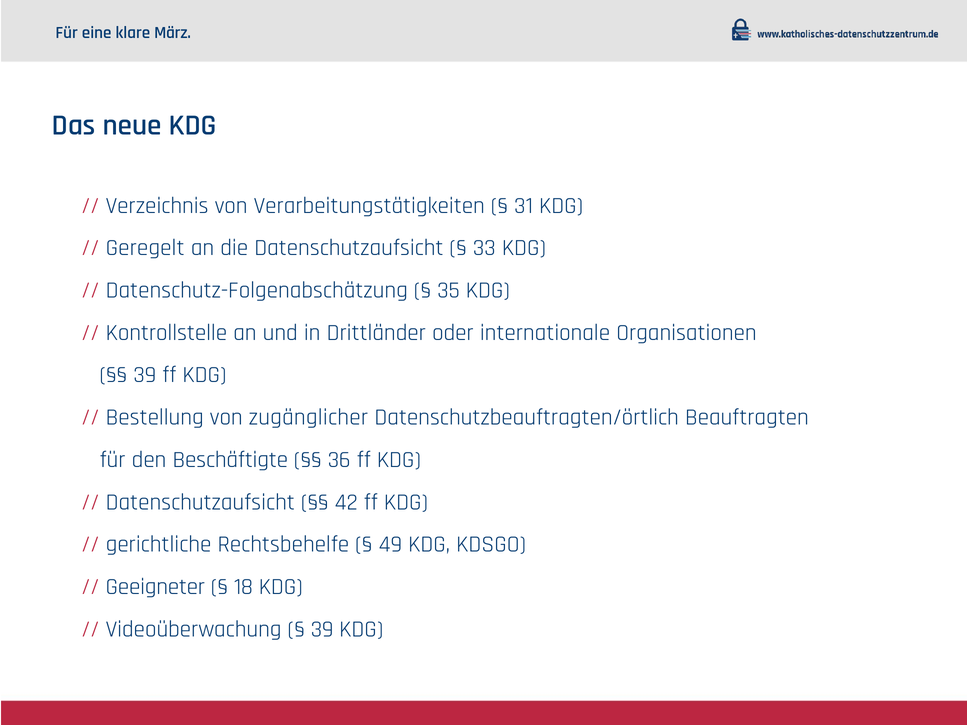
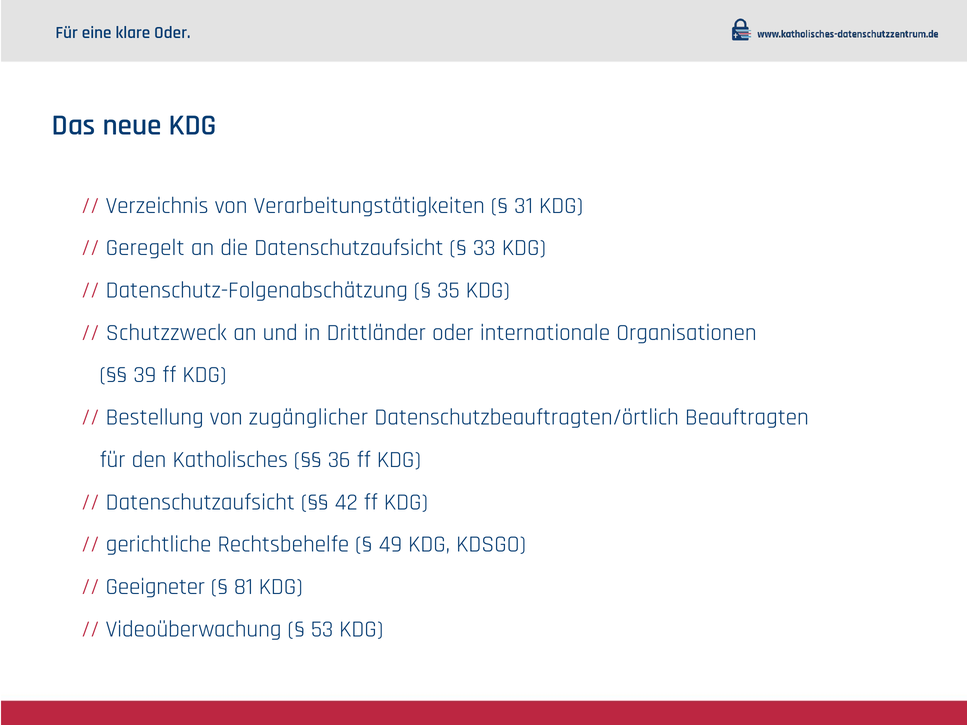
klare März: März -> Oder
Kontrollstelle: Kontrollstelle -> Schutzzweck
Beschäftigte: Beschäftigte -> Katholisches
18: 18 -> 81
39 at (322, 629): 39 -> 53
